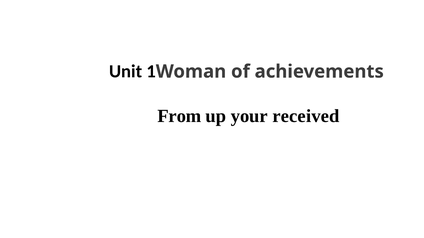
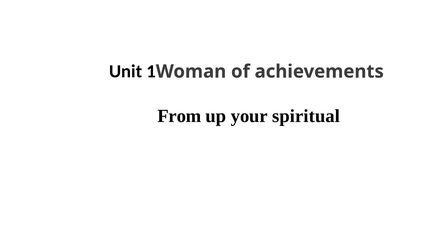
received: received -> spiritual
